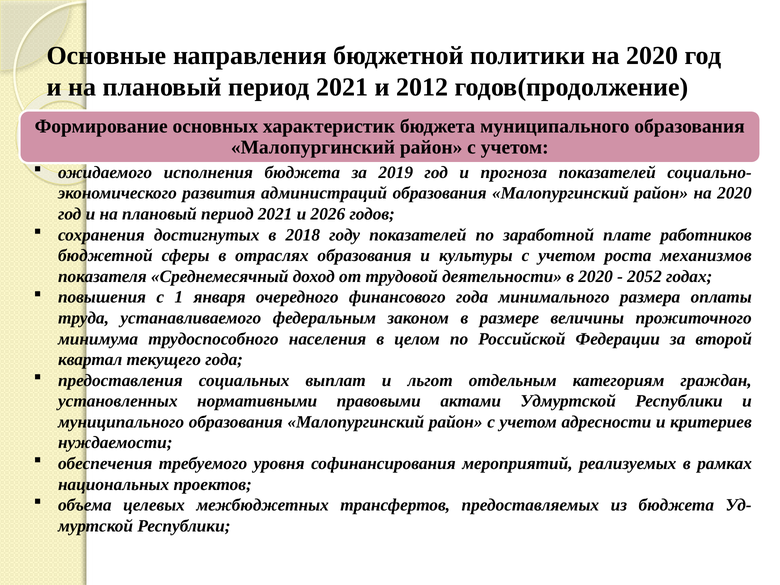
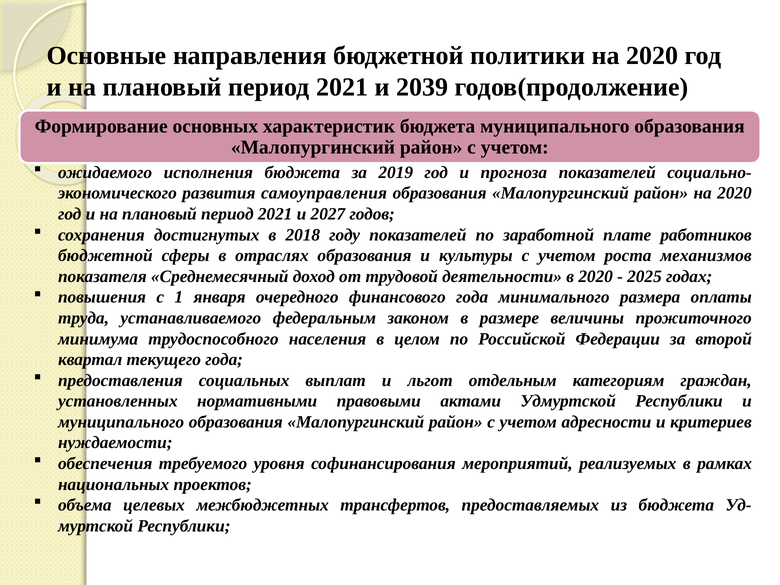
2012: 2012 -> 2039
администраций: администраций -> самоуправления
2026: 2026 -> 2027
2052: 2052 -> 2025
